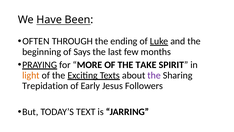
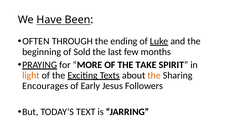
Says: Says -> Sold
the at (154, 75) colour: purple -> orange
Trepidation: Trepidation -> Encourages
